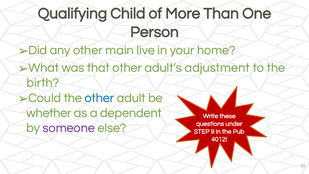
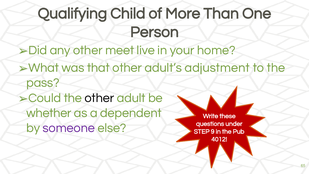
main: main -> meet
birth: birth -> pass
other at (99, 98) colour: blue -> black
